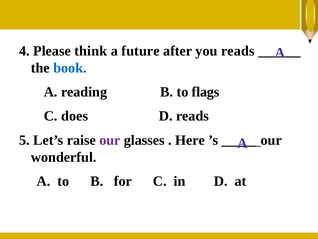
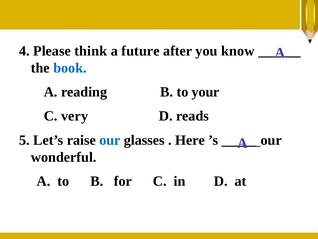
you reads: reads -> know
flags: flags -> your
does: does -> very
our at (110, 140) colour: purple -> blue
